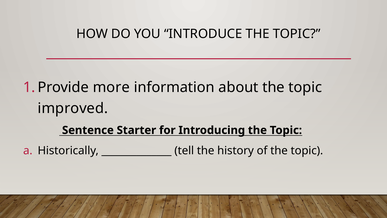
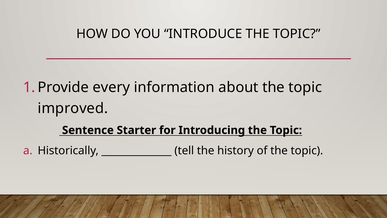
more: more -> every
